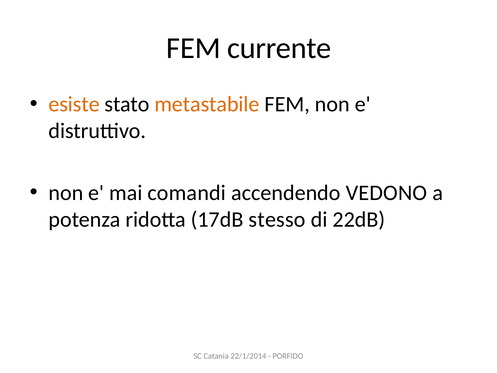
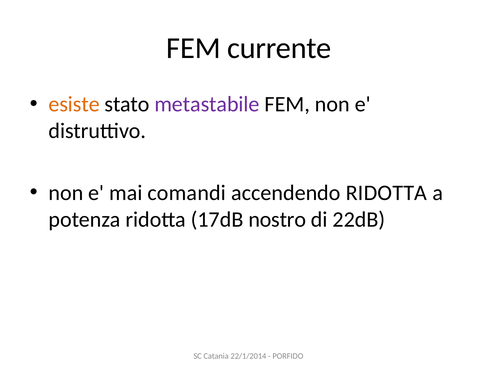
metastabile colour: orange -> purple
accendendo VEDONO: VEDONO -> RIDOTTA
stesso: stesso -> nostro
